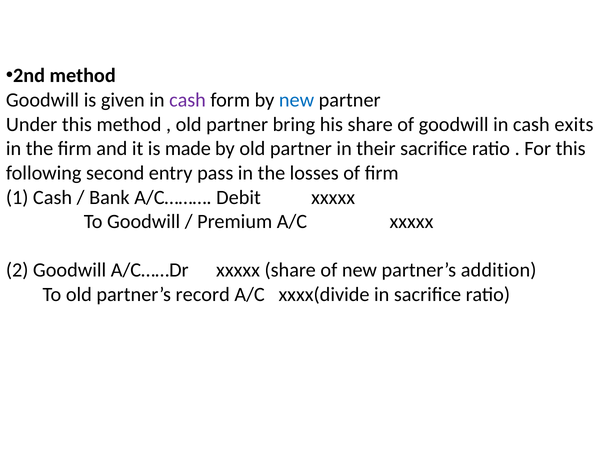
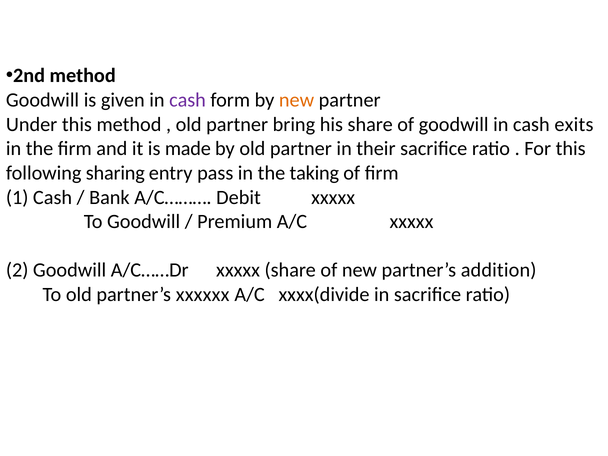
new at (297, 100) colour: blue -> orange
second: second -> sharing
losses: losses -> taking
record: record -> xxxxxx
